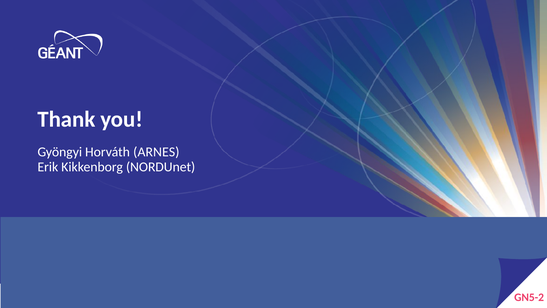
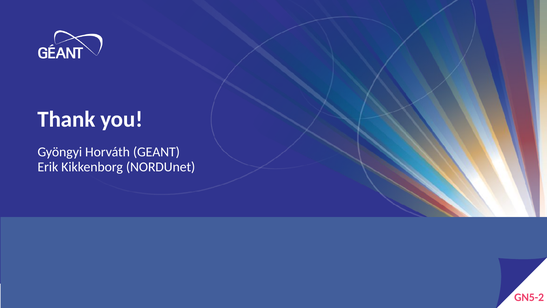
ARNES: ARNES -> GEANT
